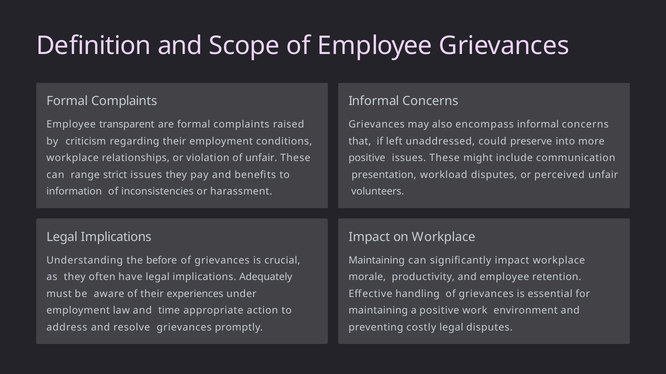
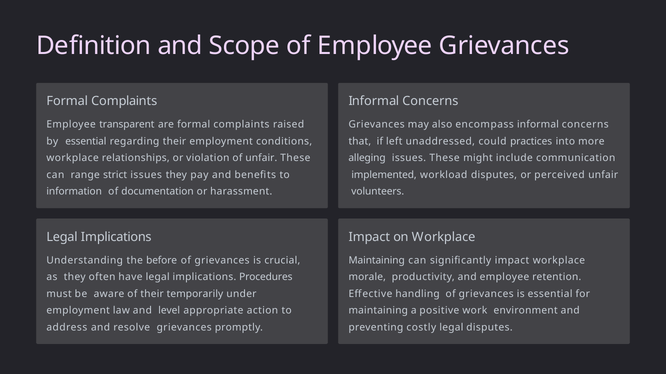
by criticism: criticism -> essential
preserve: preserve -> practices
positive at (367, 158): positive -> alleging
presentation: presentation -> implemented
inconsistencies: inconsistencies -> documentation
Adequately: Adequately -> Procedures
experiences: experiences -> temporarily
time: time -> level
